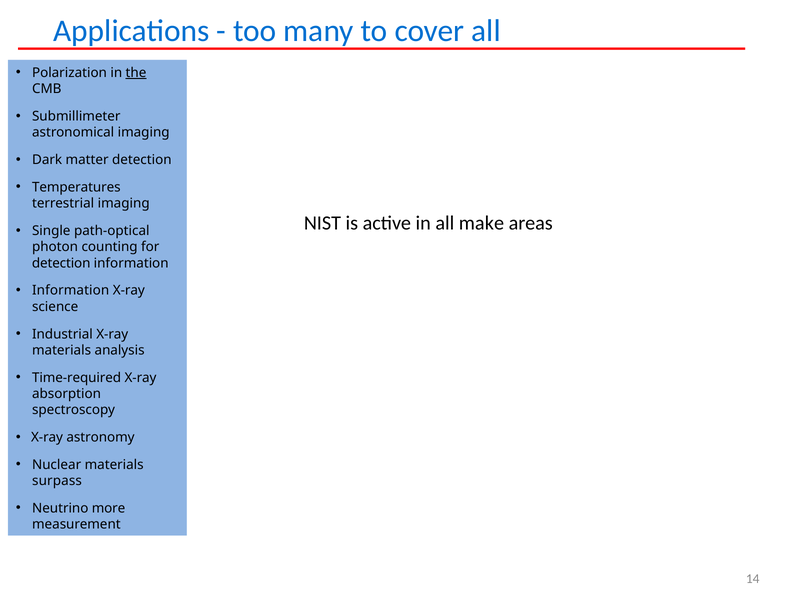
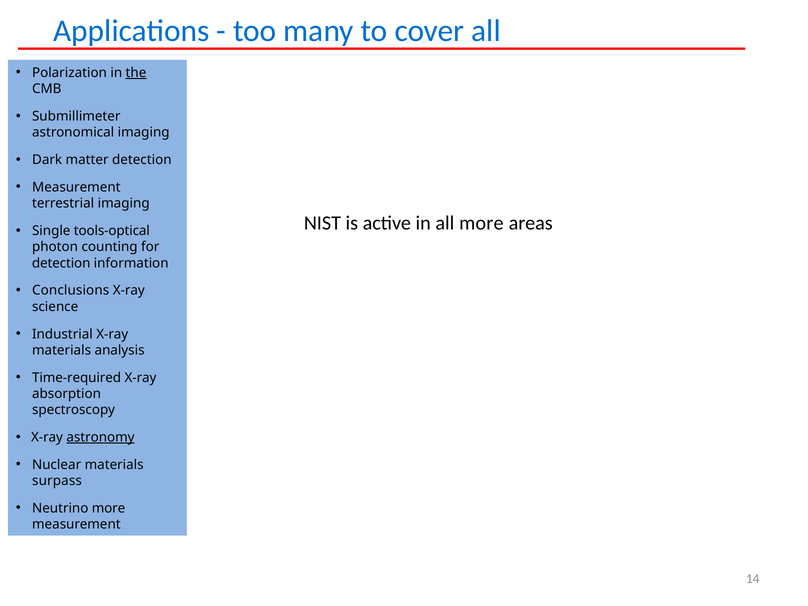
Temperatures at (76, 187): Temperatures -> Measurement
all make: make -> more
path-optical: path-optical -> tools-optical
Information at (71, 291): Information -> Conclusions
astronomy underline: none -> present
